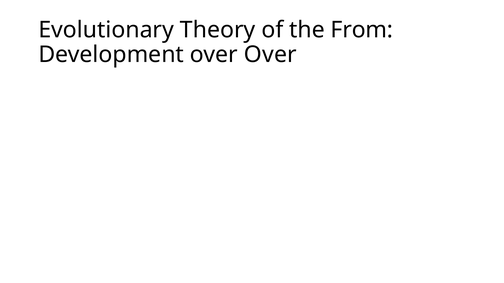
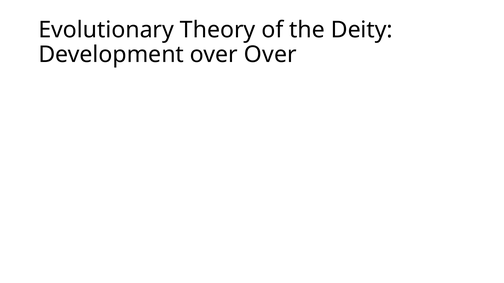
From: From -> Deity
